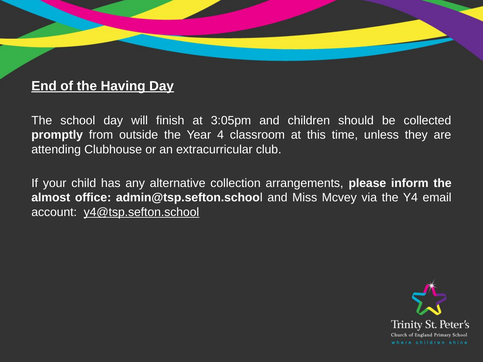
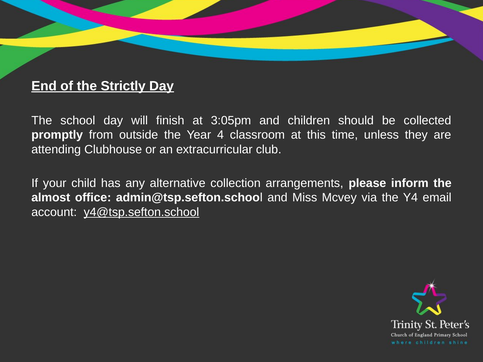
Having: Having -> Strictly
